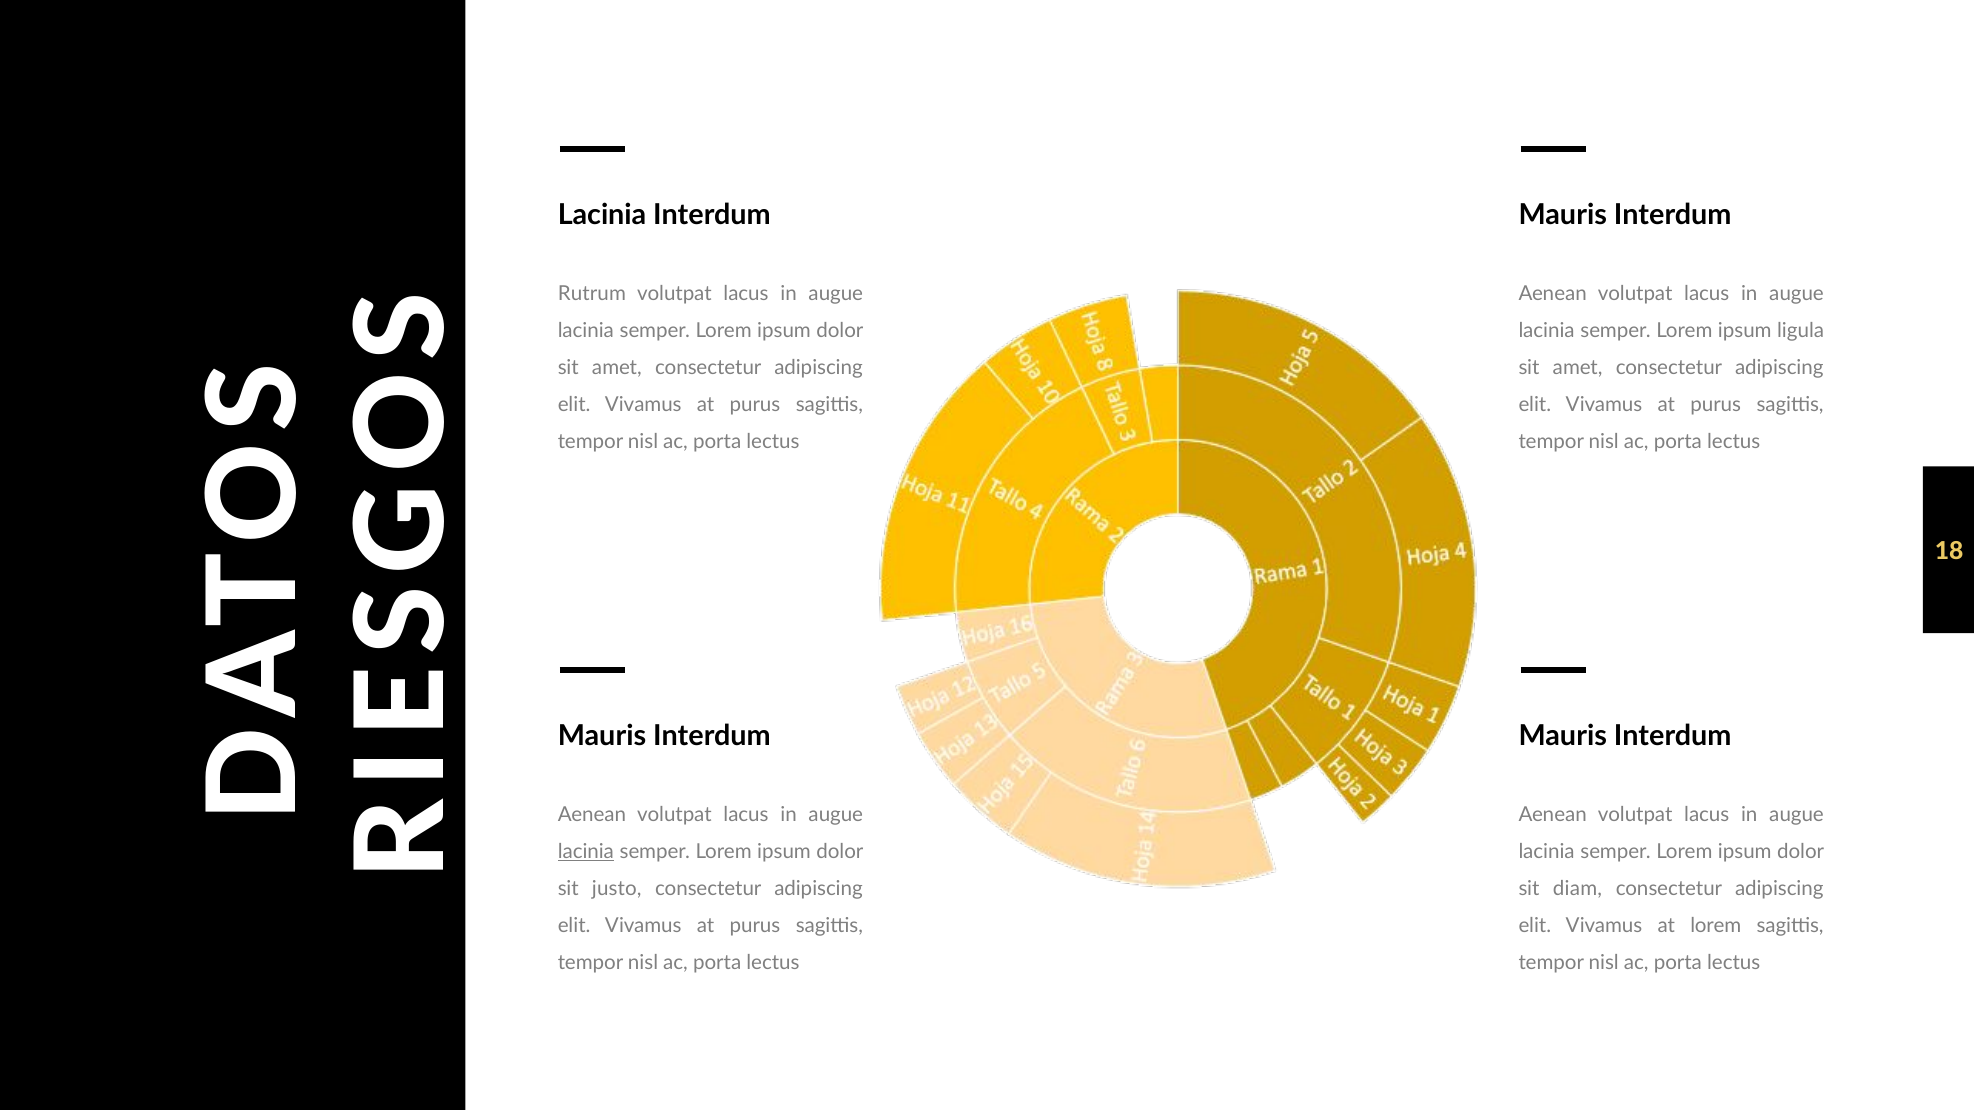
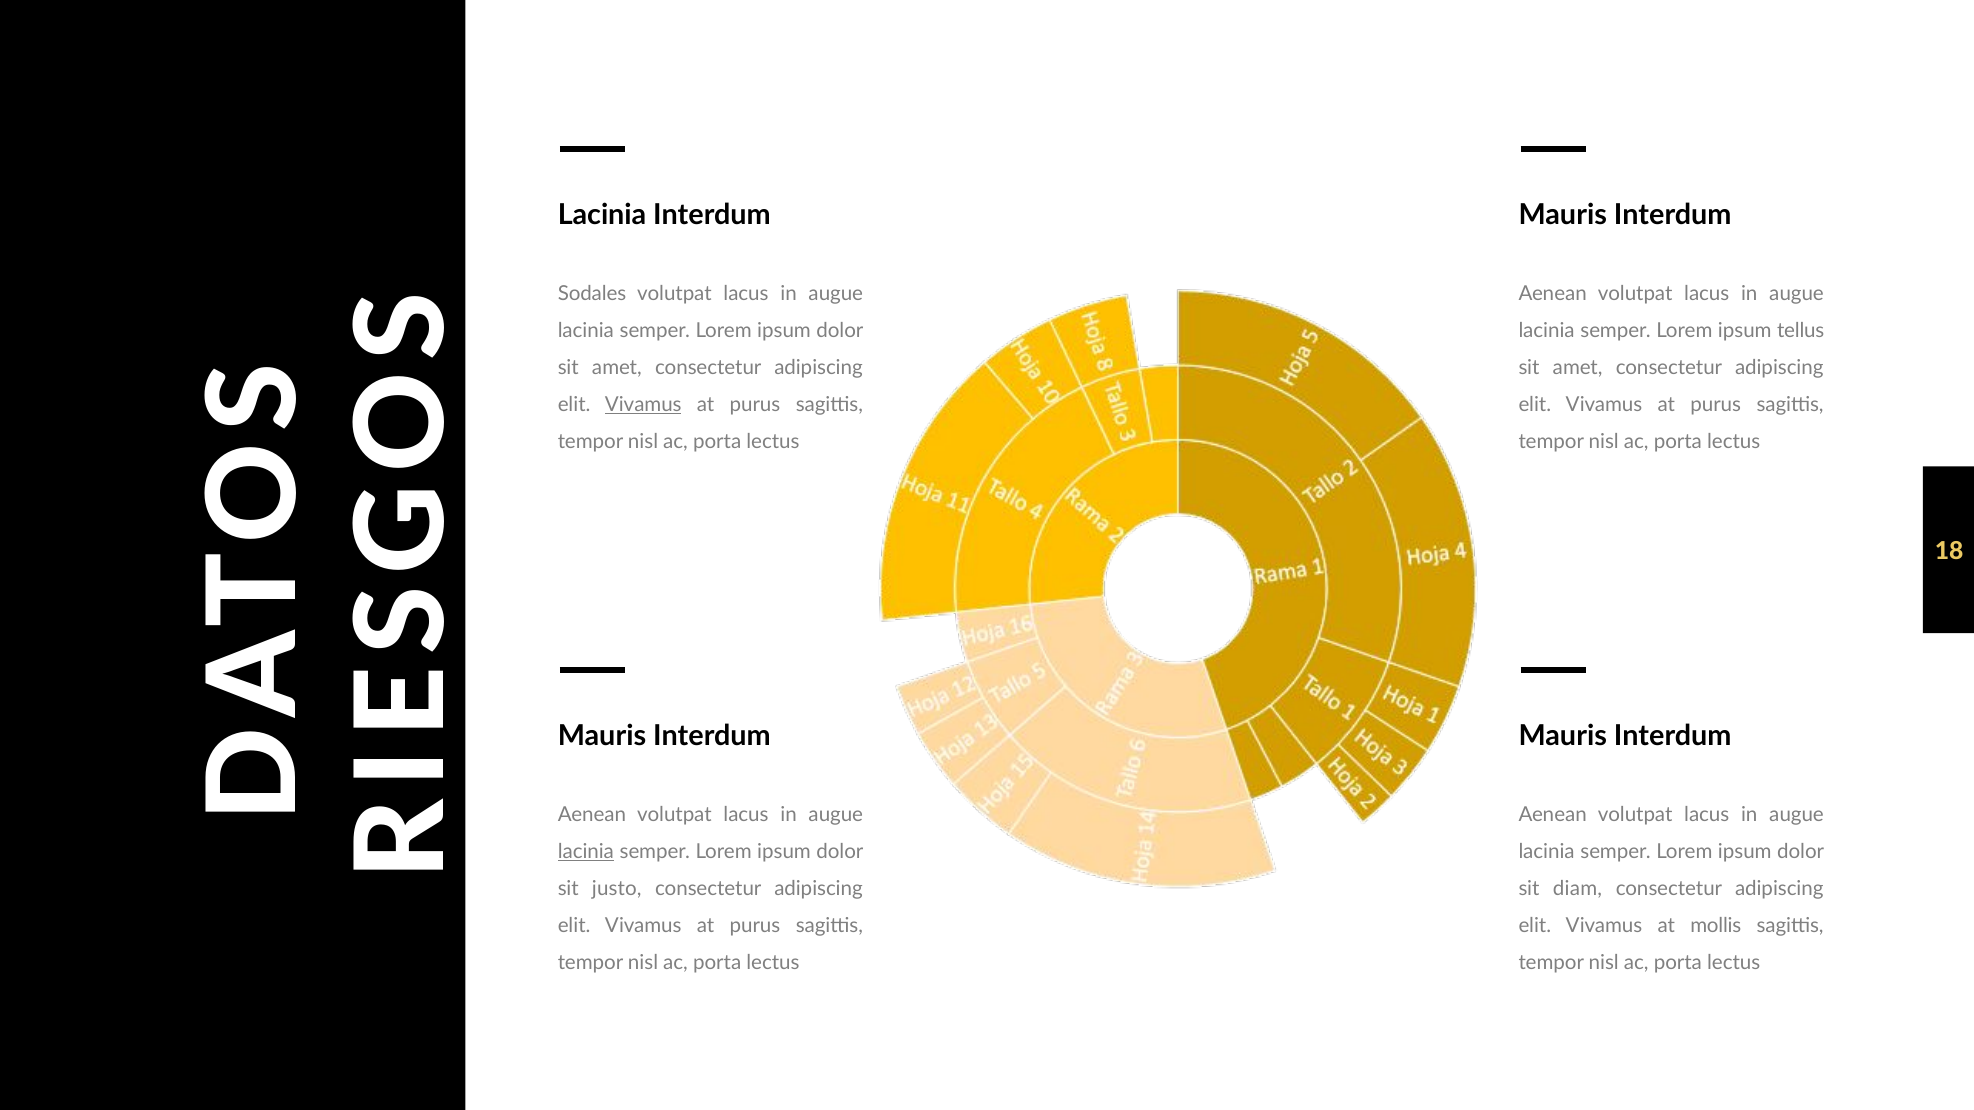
Rutrum: Rutrum -> Sodales
ligula: ligula -> tellus
Vivamus at (643, 405) underline: none -> present
at lorem: lorem -> mollis
